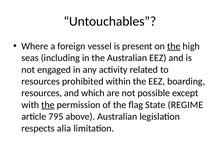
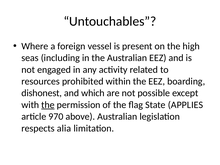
the at (174, 46) underline: present -> none
resources at (42, 93): resources -> dishonest
REGIME: REGIME -> APPLIES
795: 795 -> 970
